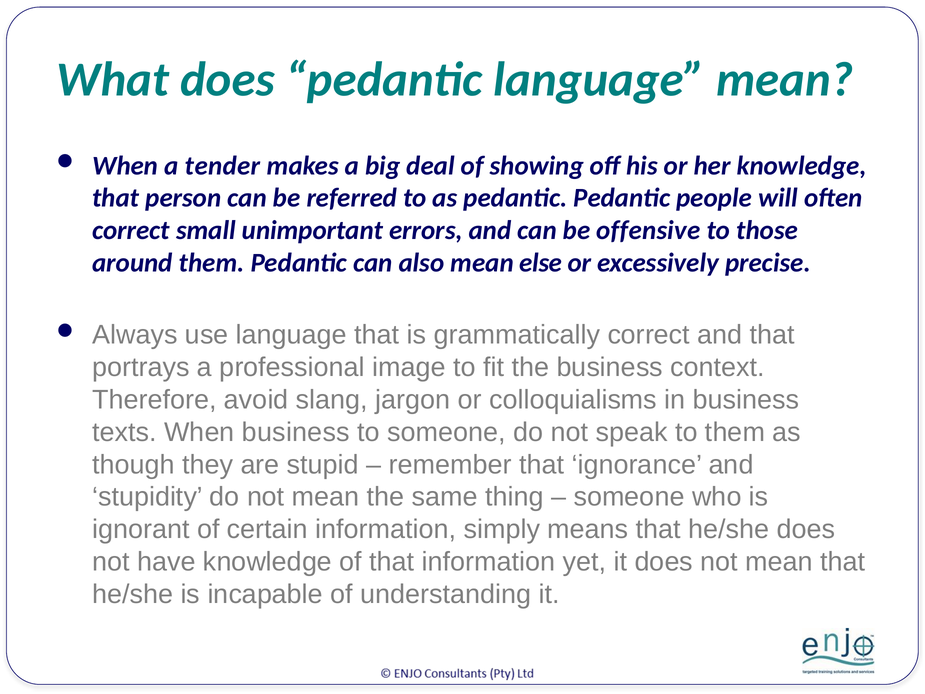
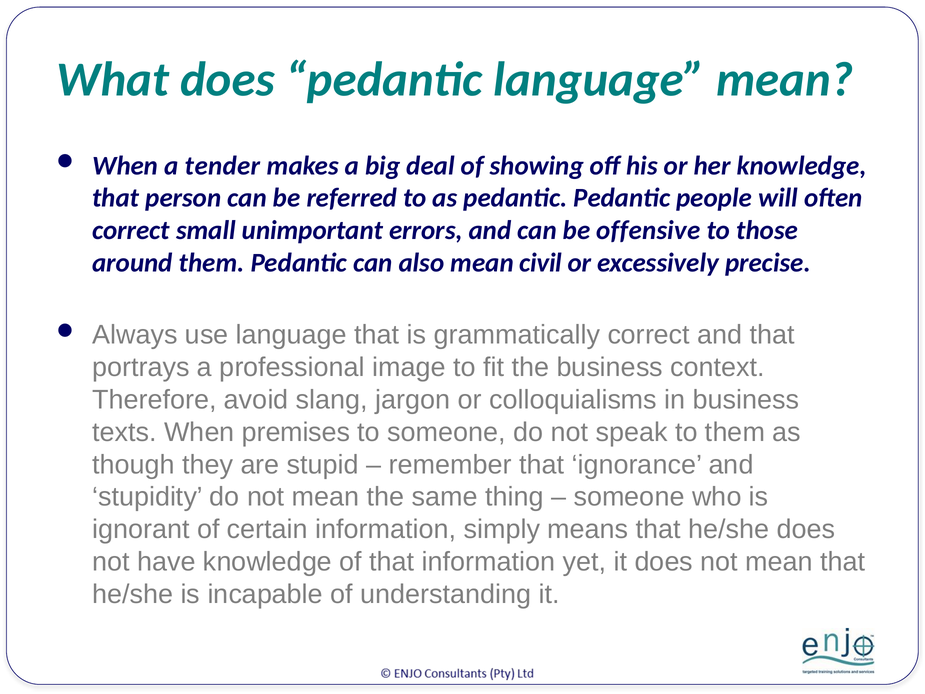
else: else -> civil
When business: business -> premises
